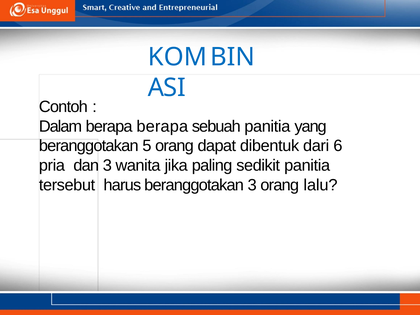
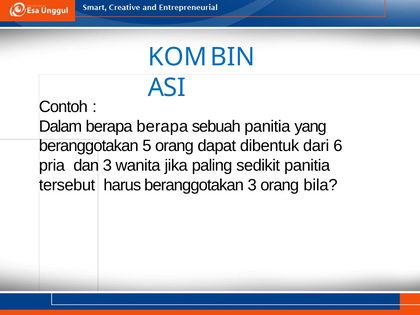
lalu: lalu -> bila
